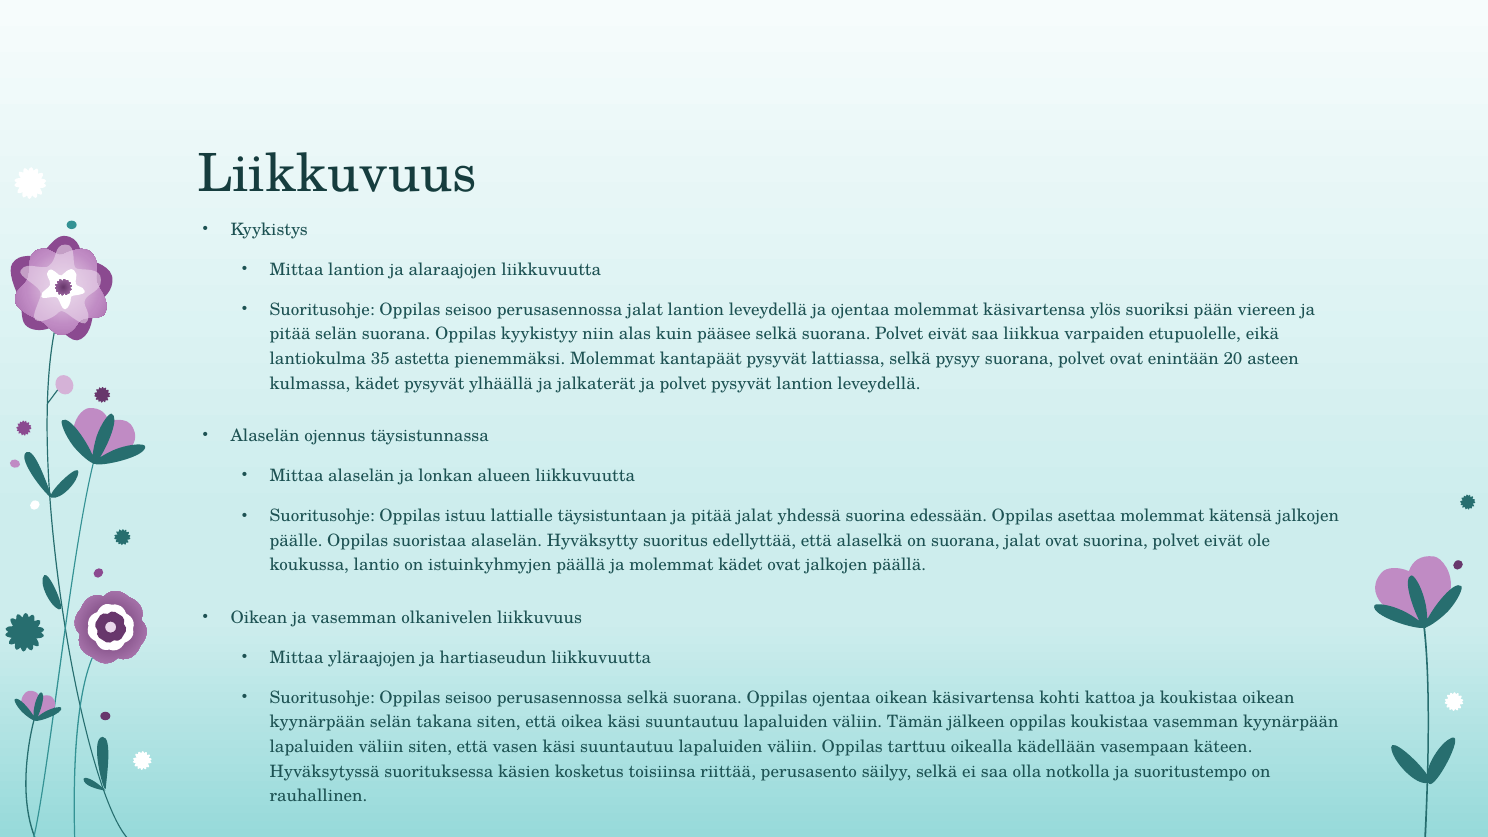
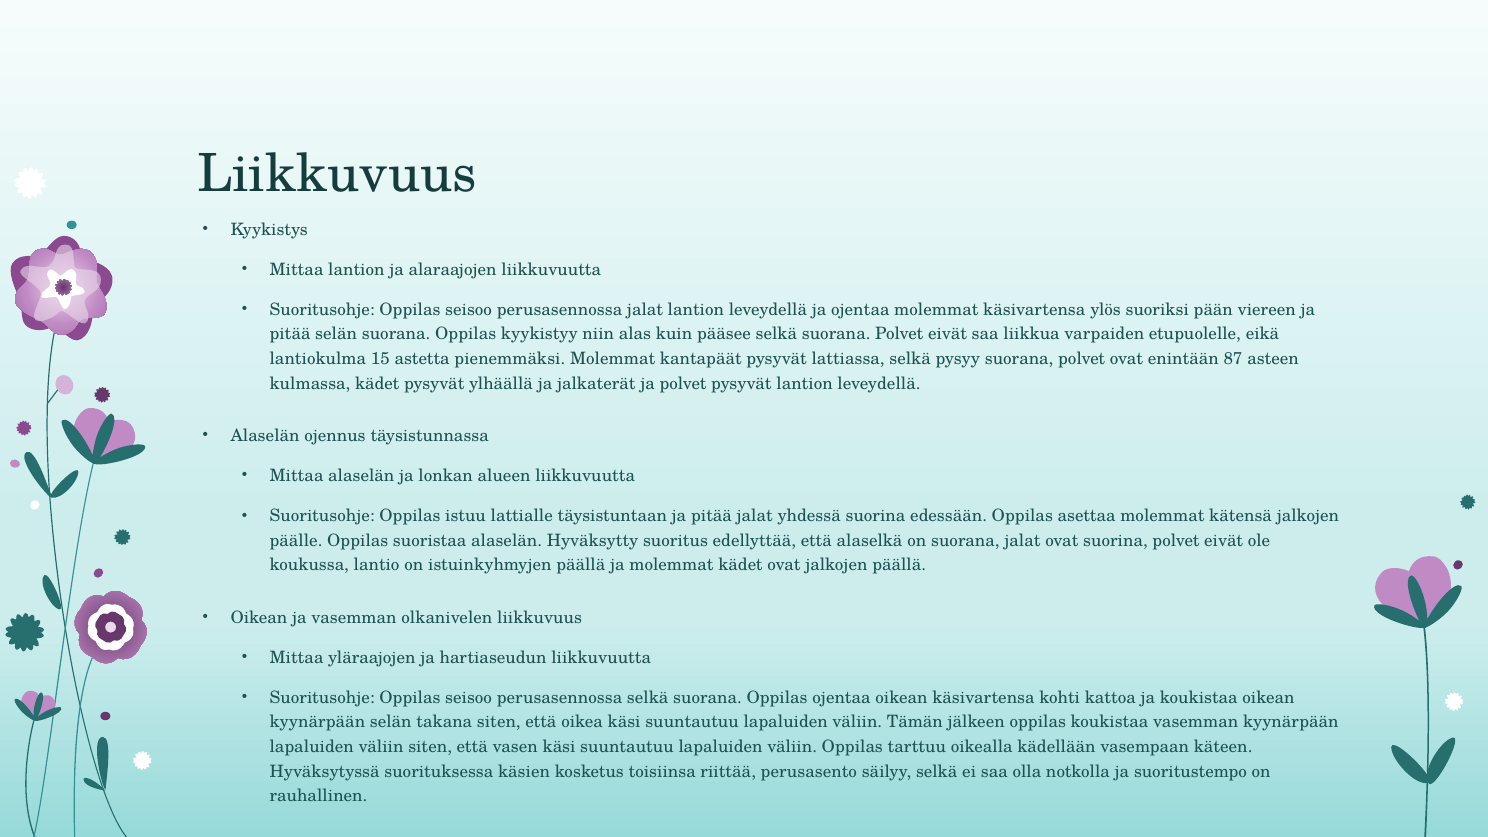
35: 35 -> 15
20: 20 -> 87
